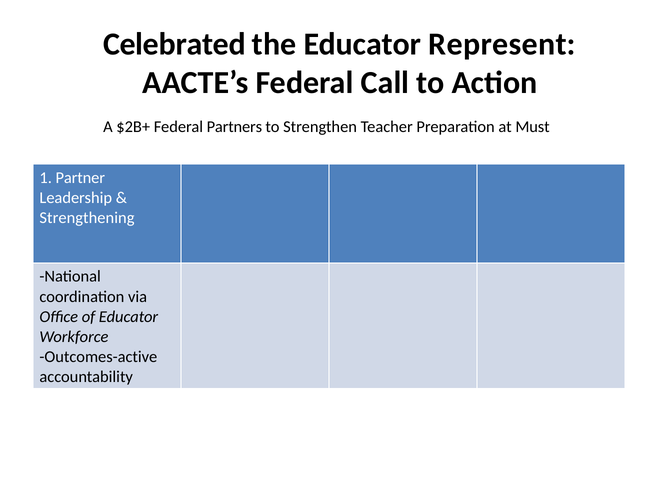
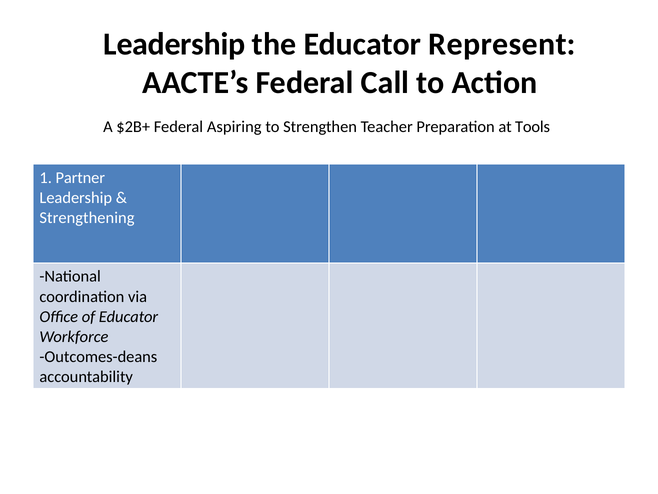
Celebrated at (174, 44): Celebrated -> Leadership
Partners: Partners -> Aspiring
Must: Must -> Tools
Outcomes-active: Outcomes-active -> Outcomes-deans
